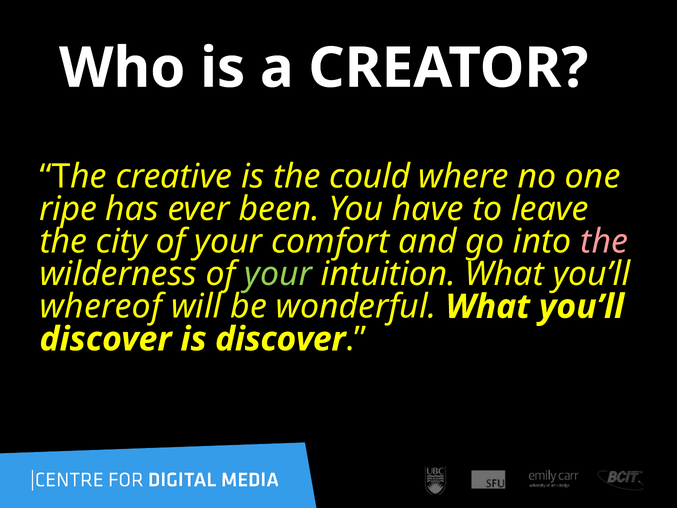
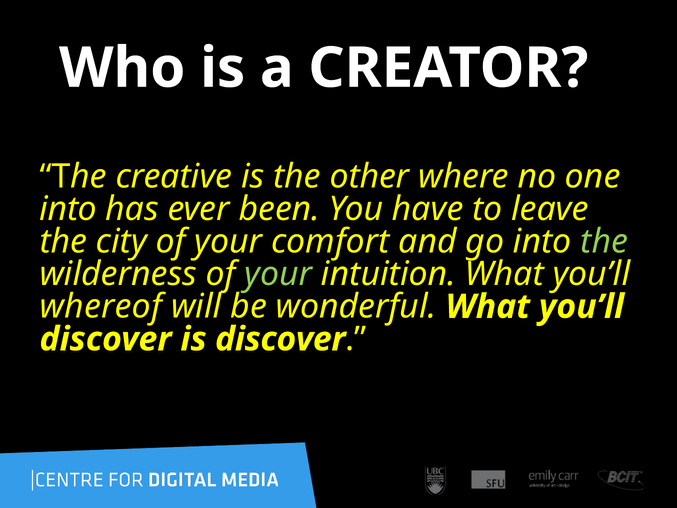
could: could -> other
ripe at (68, 209): ripe -> into
the at (604, 242) colour: pink -> light green
